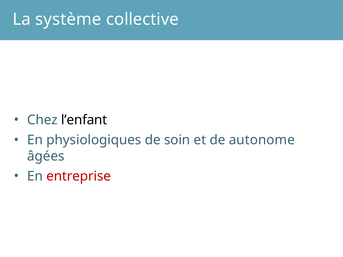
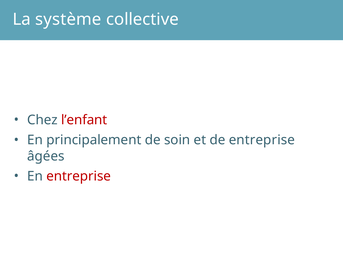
l’enfant colour: black -> red
physiologiques: physiologiques -> principalement
de autonome: autonome -> entreprise
